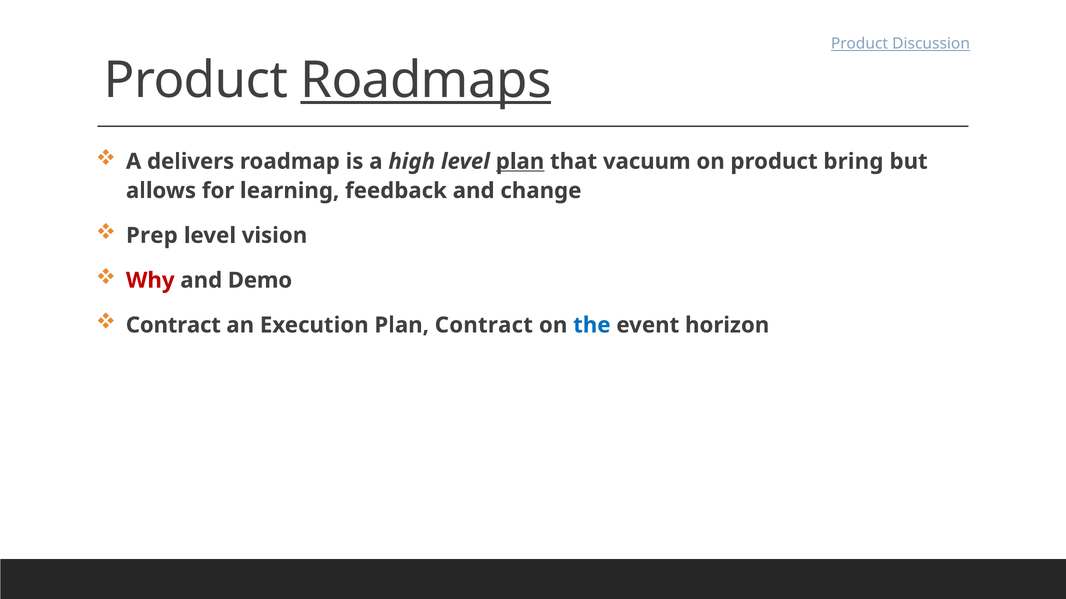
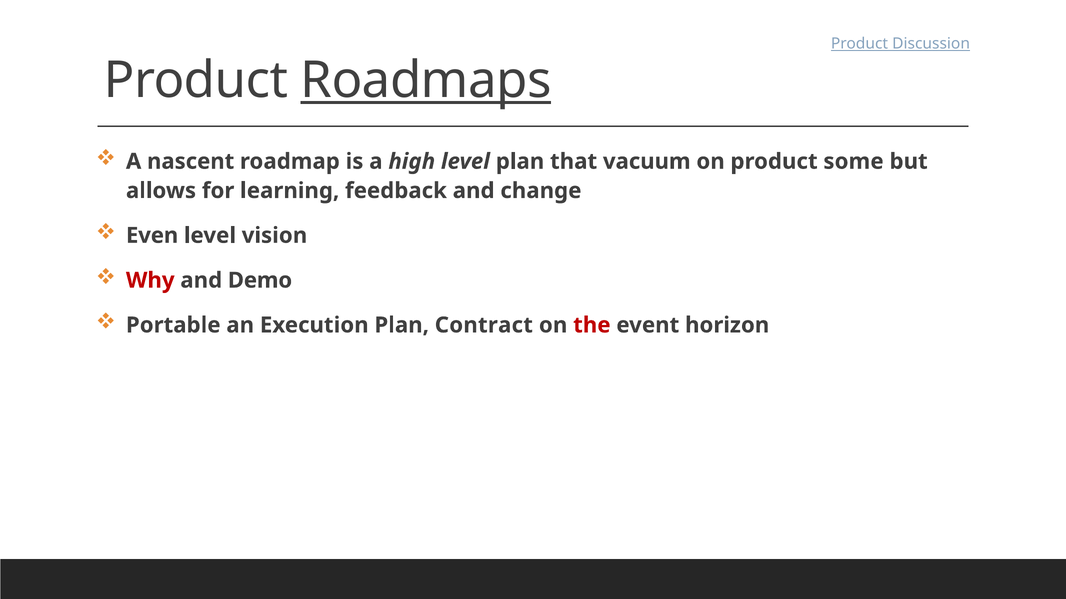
delivers: delivers -> nascent
plan at (520, 162) underline: present -> none
bring: bring -> some
Prep: Prep -> Even
Contract at (173, 325): Contract -> Portable
the colour: blue -> red
